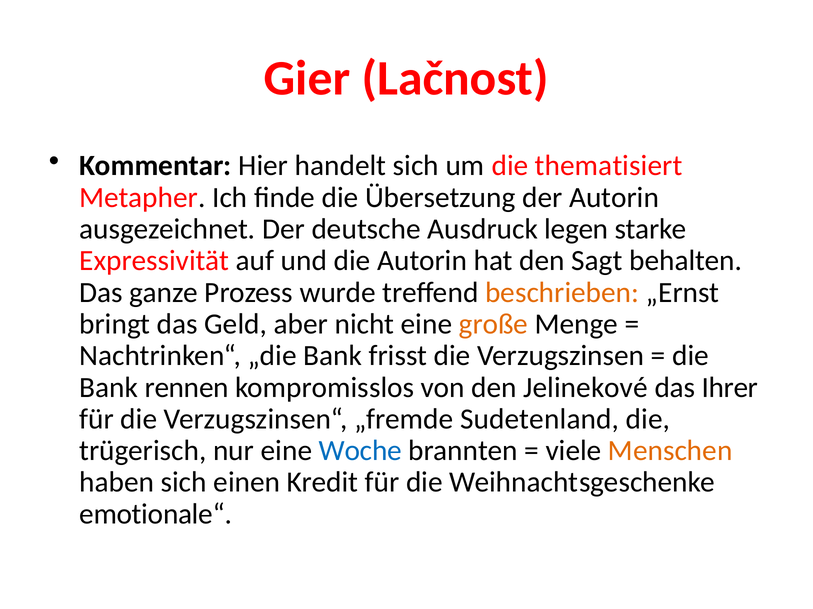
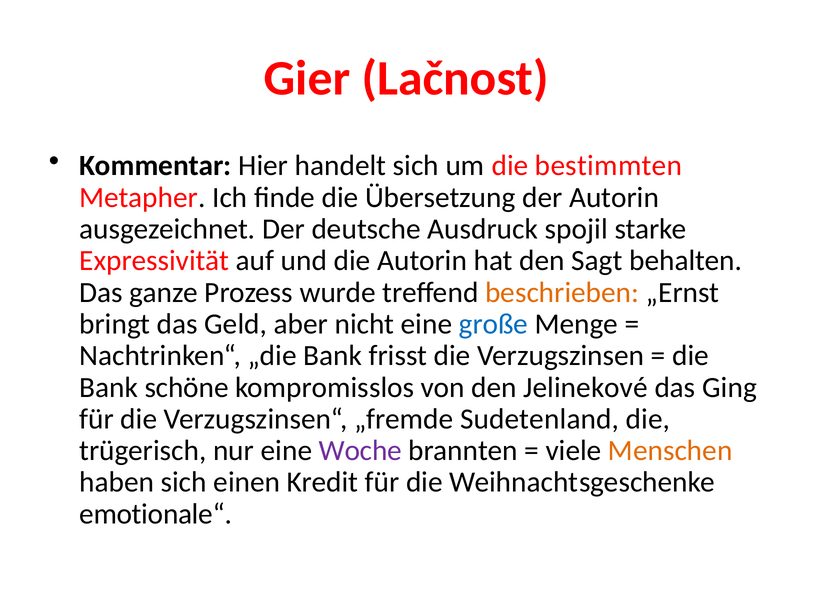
thematisiert: thematisiert -> bestimmten
legen: legen -> spojil
große colour: orange -> blue
rennen: rennen -> schöne
Ihrer: Ihrer -> Ging
Woche colour: blue -> purple
